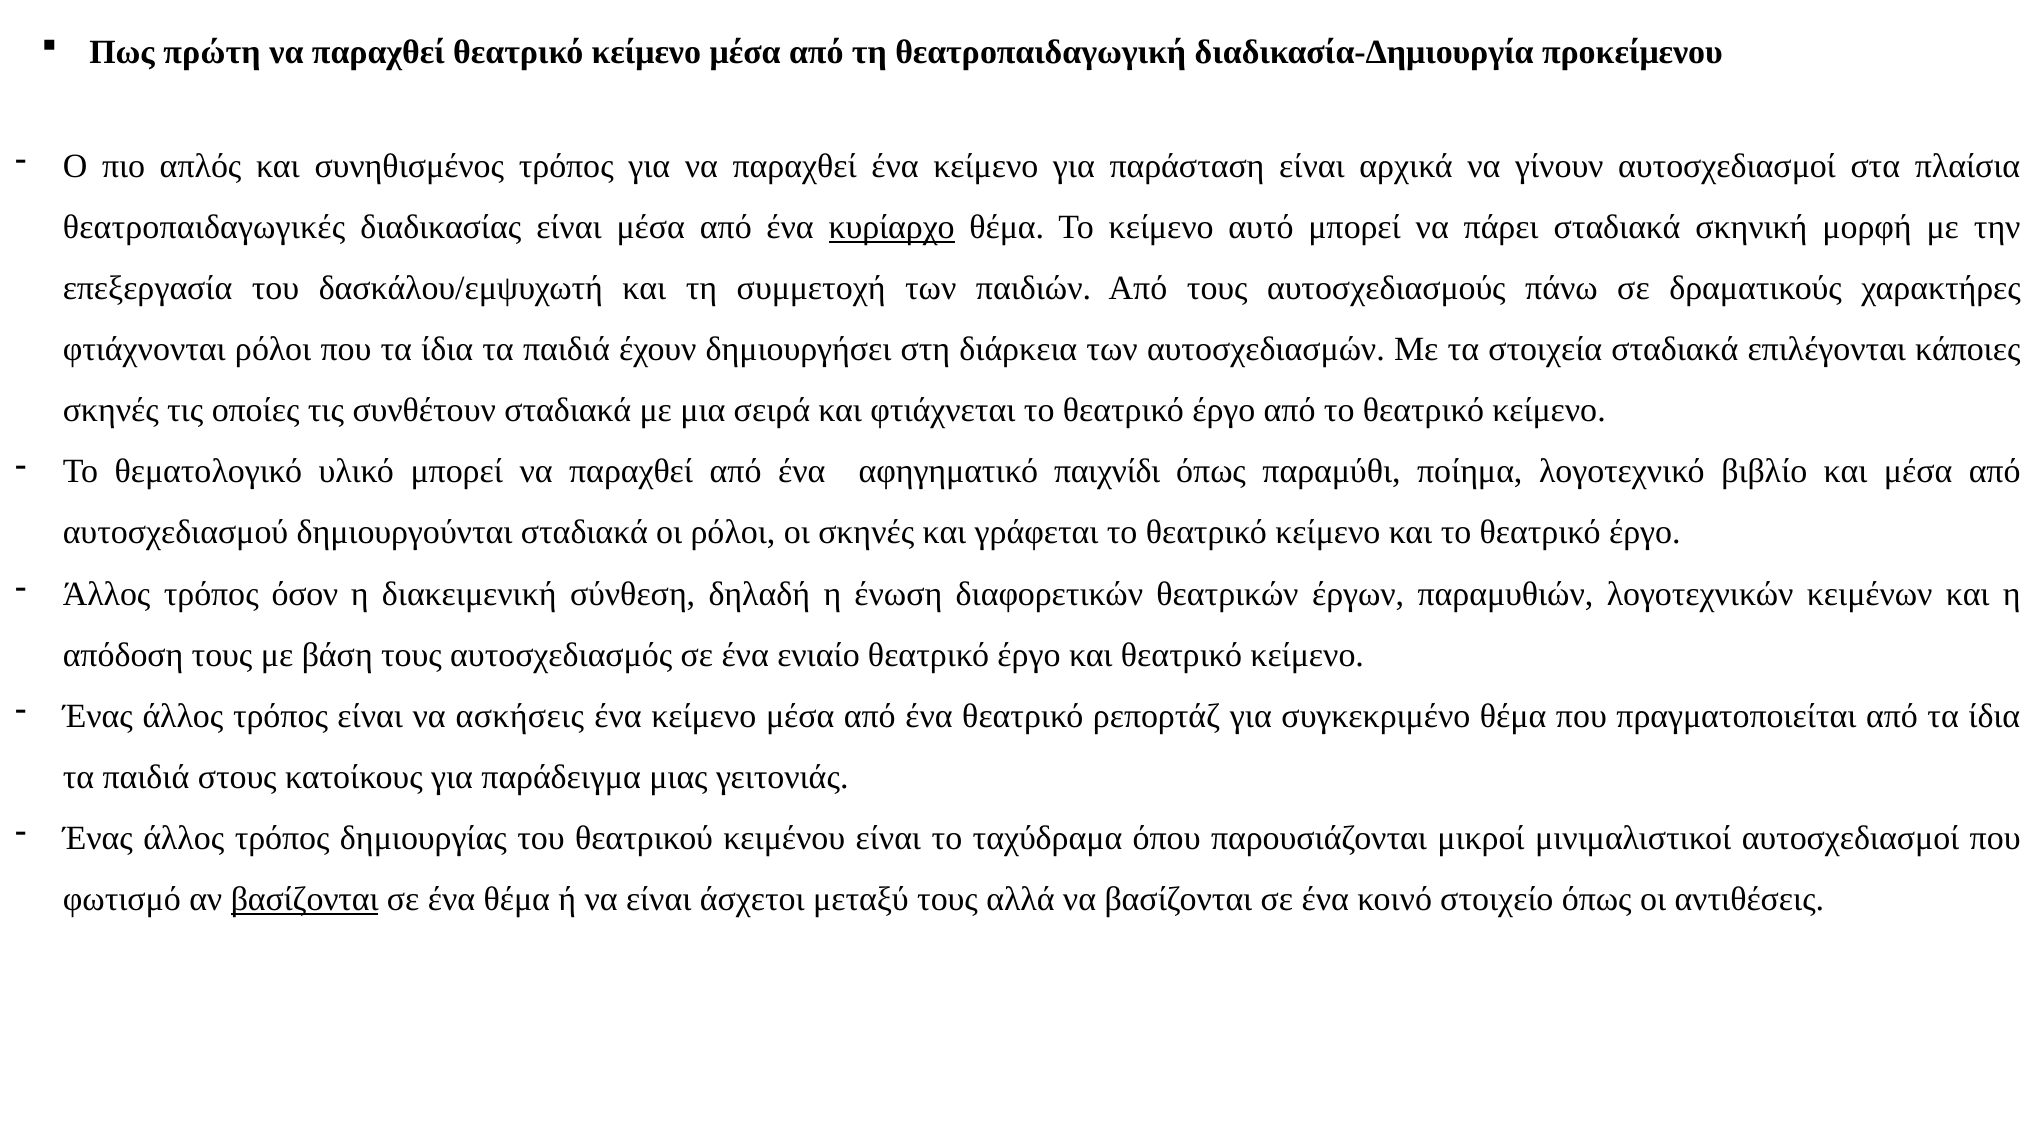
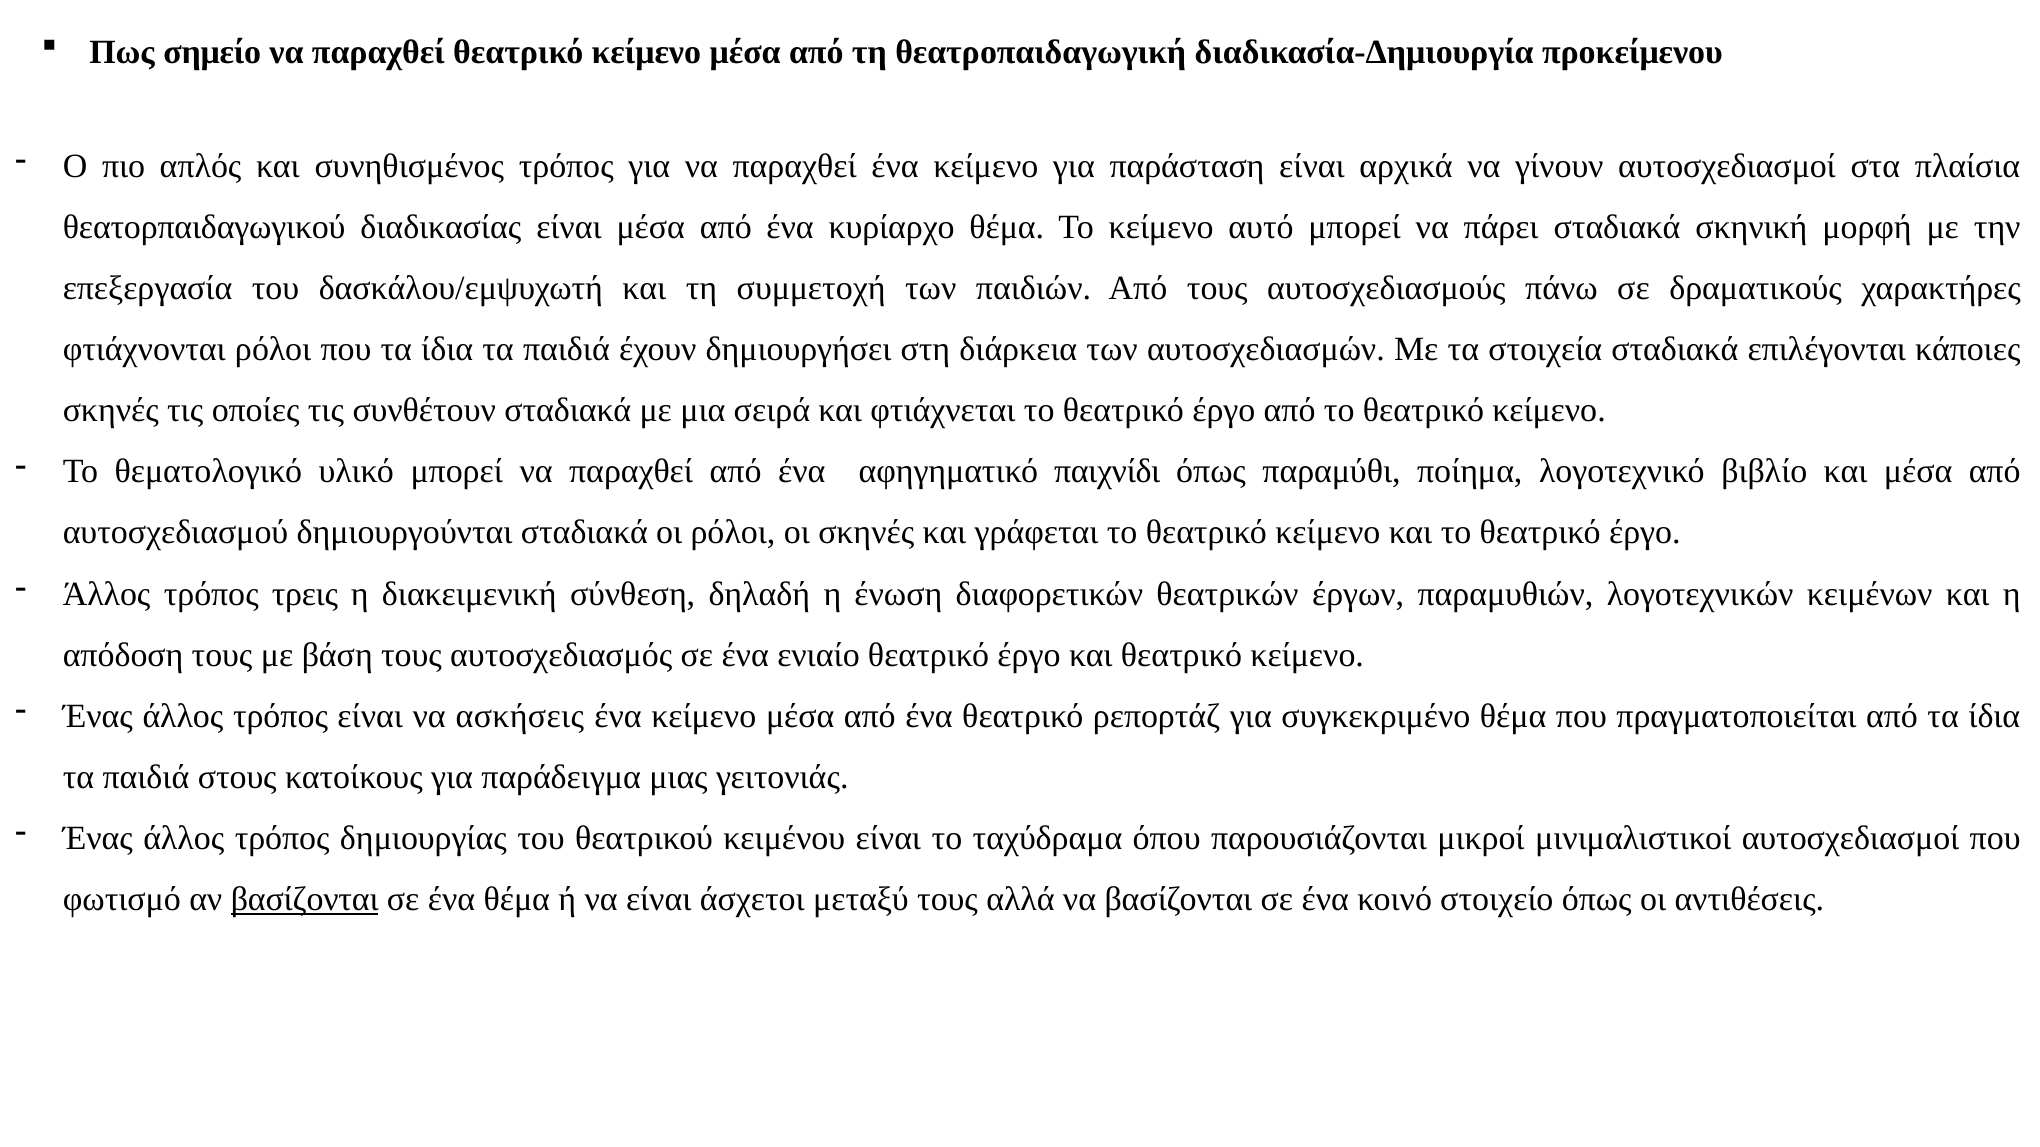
πρώτη: πρώτη -> σημείο
θεατροπαιδαγωγικές: θεατροπαιδαγωγικές -> θεατορπαιδαγωγικού
κυρίαρχο underline: present -> none
όσον: όσον -> τρεις
